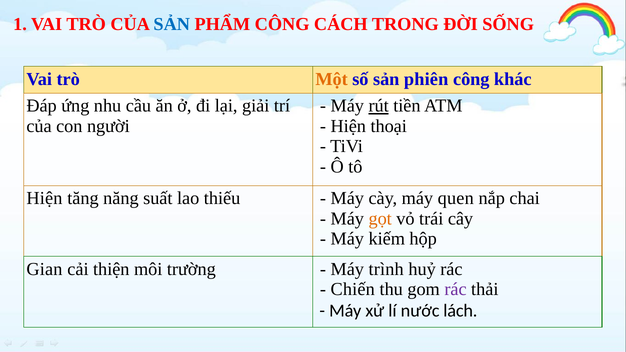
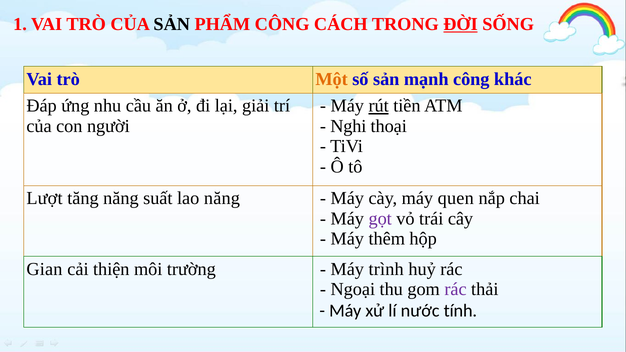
SẢN at (172, 24) colour: blue -> black
ĐỜI underline: none -> present
phiên: phiên -> mạnh
Hiện at (348, 126): Hiện -> Nghi
Hiện at (44, 199): Hiện -> Lượt
lao thiếu: thiếu -> năng
gọt colour: orange -> purple
kiếm: kiếm -> thêm
Chiến: Chiến -> Ngoại
lách: lách -> tính
